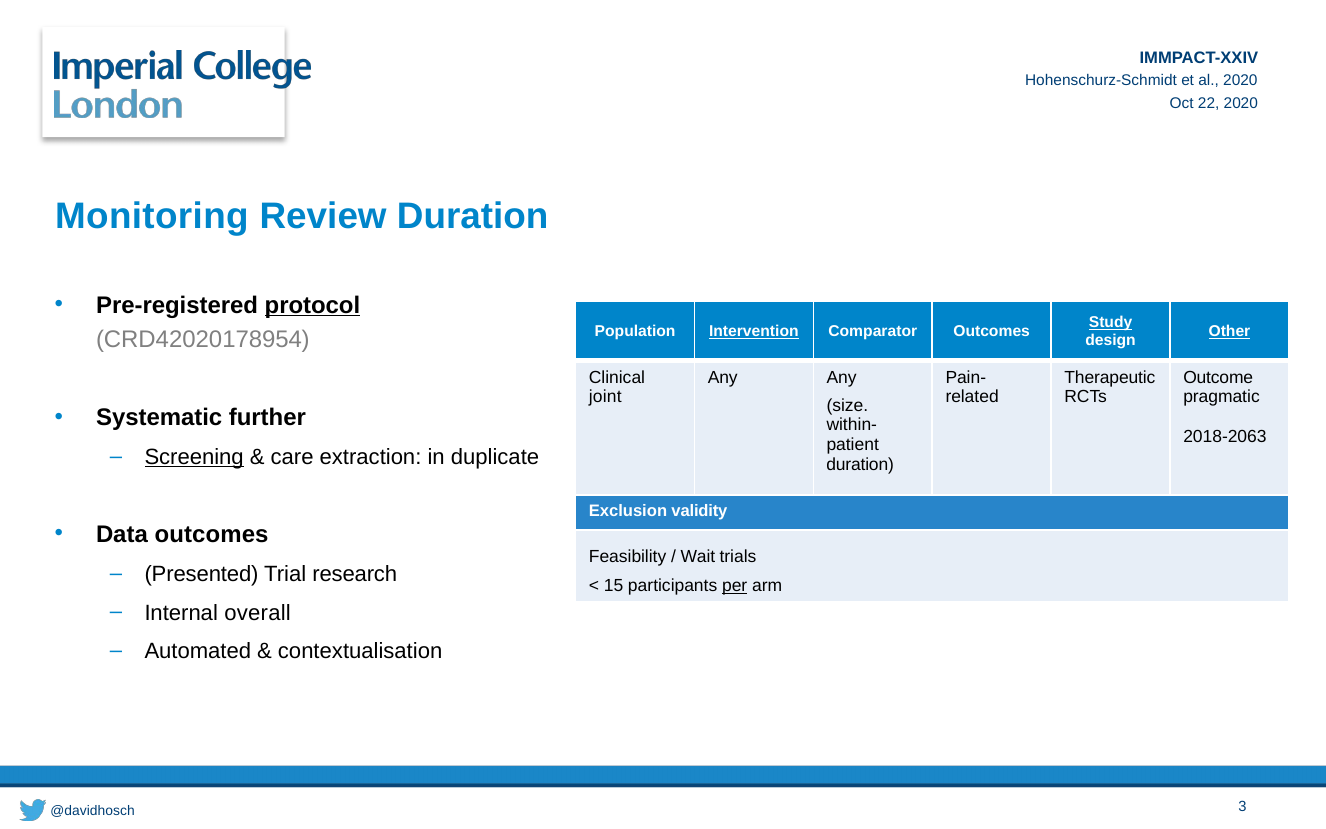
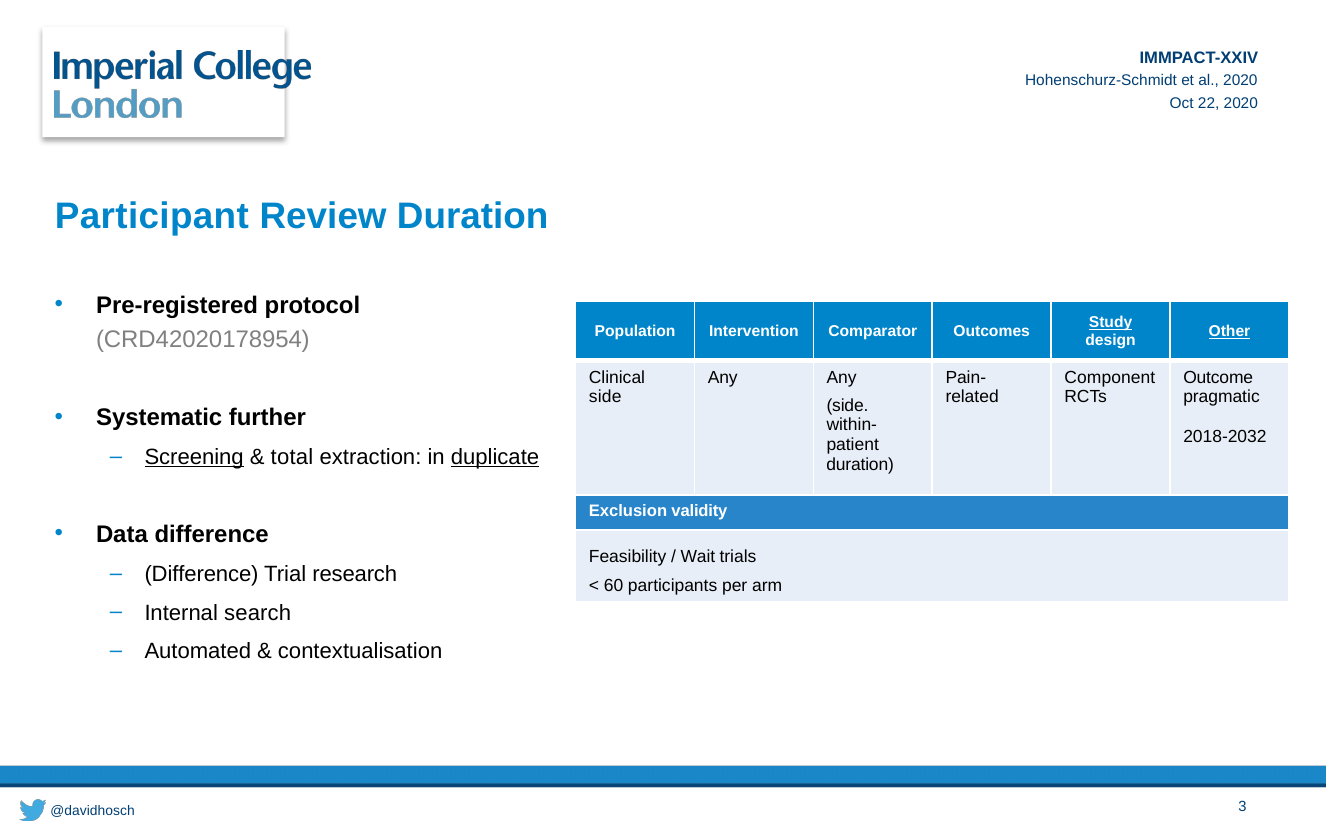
Monitoring: Monitoring -> Participant
protocol underline: present -> none
Intervention underline: present -> none
Therapeutic: Therapeutic -> Component
joint at (605, 397): joint -> side
size at (847, 405): size -> side
2018-2063: 2018-2063 -> 2018-2032
care: care -> total
duplicate underline: none -> present
Data outcomes: outcomes -> difference
Presented at (202, 574): Presented -> Difference
15: 15 -> 60
per underline: present -> none
overall: overall -> search
